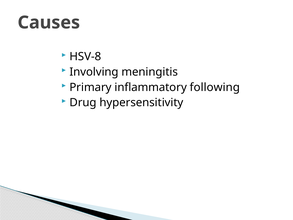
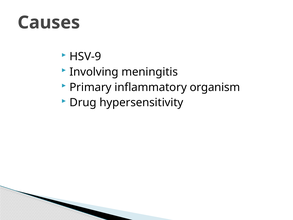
HSV-8: HSV-8 -> HSV-9
following: following -> organism
